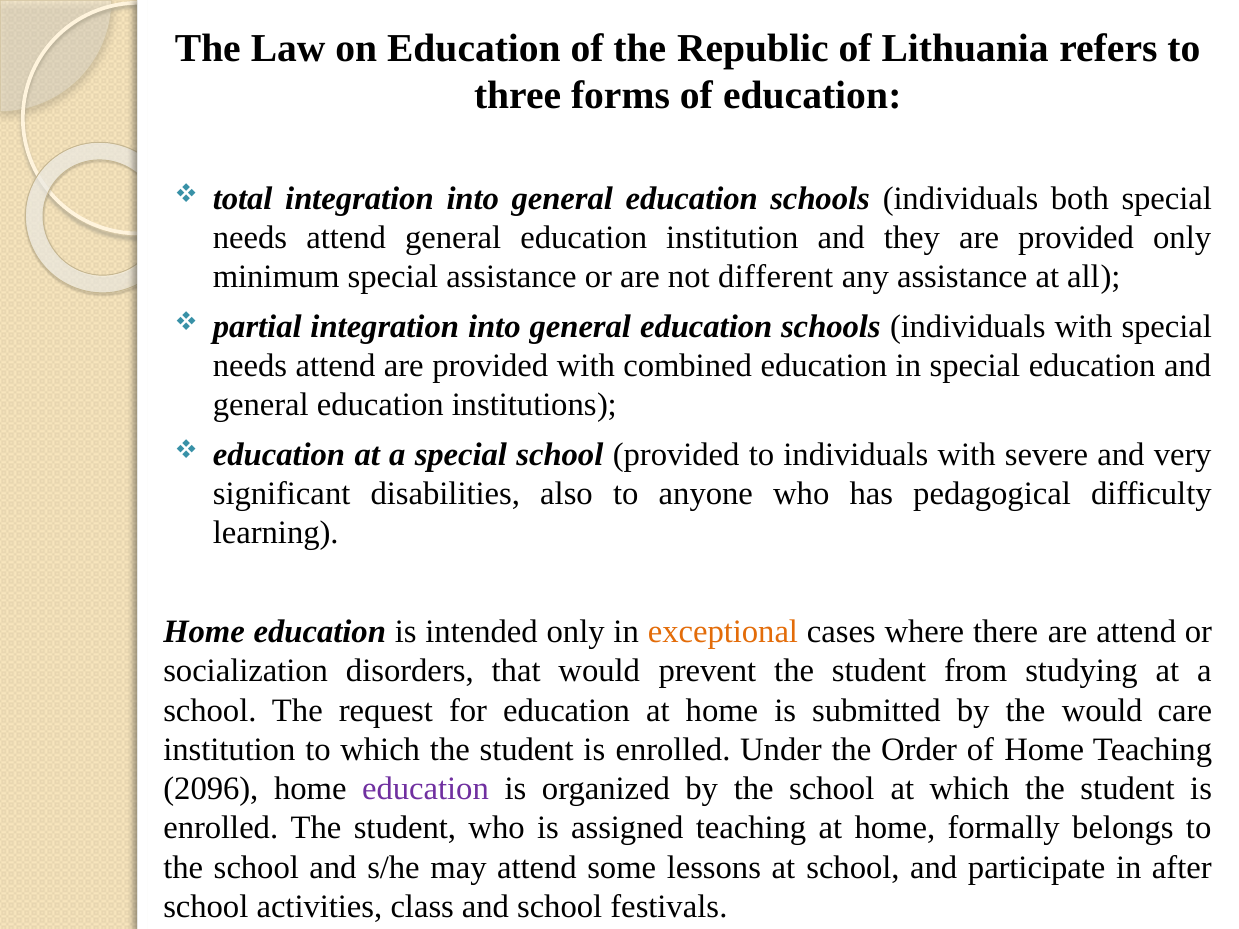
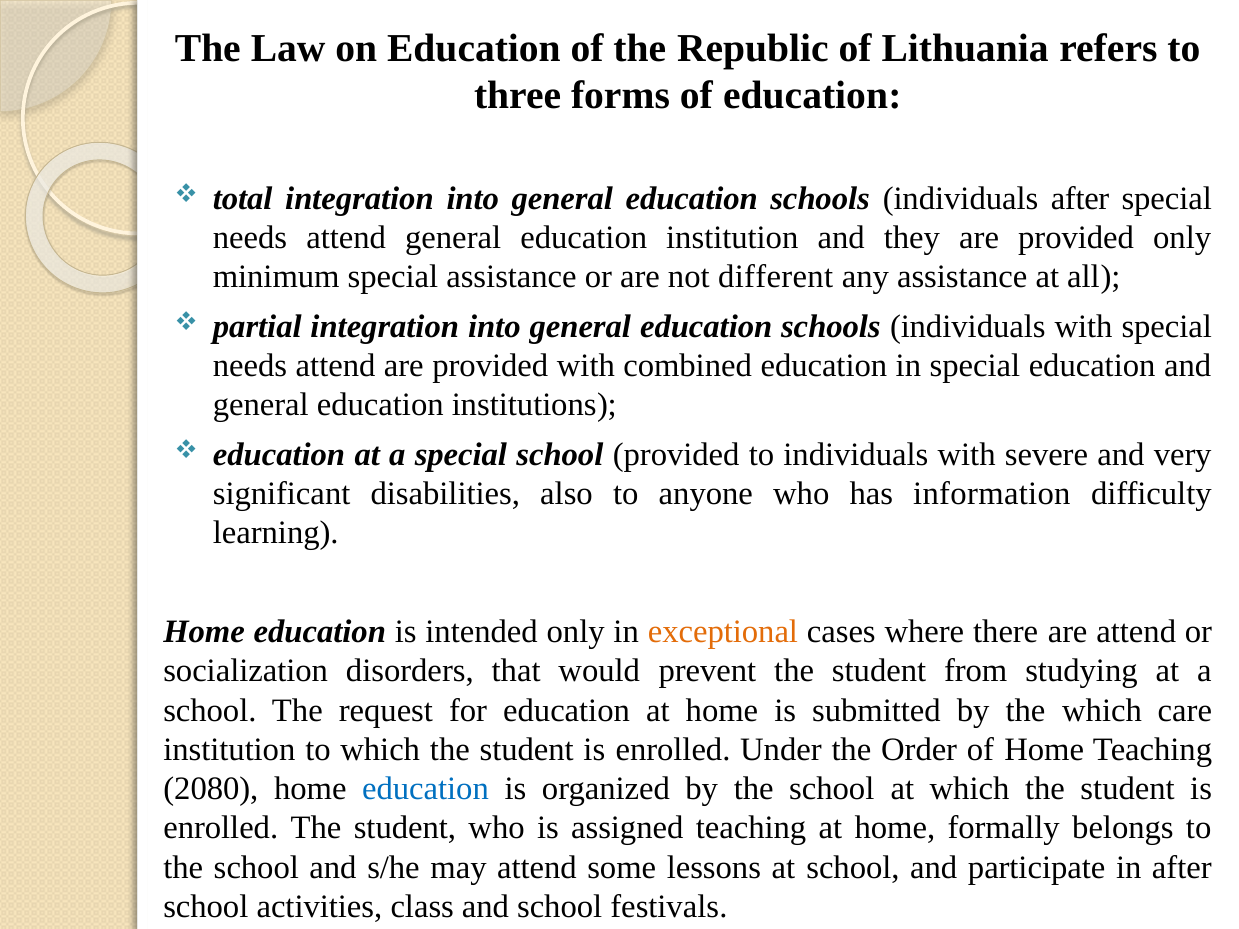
individuals both: both -> after
pedagogical: pedagogical -> information
the would: would -> which
2096: 2096 -> 2080
education at (425, 789) colour: purple -> blue
